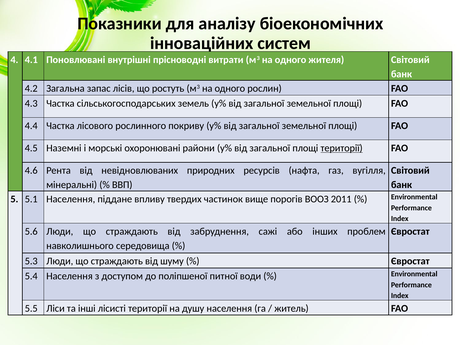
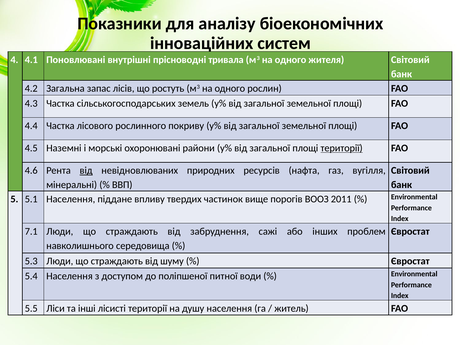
витрати: витрати -> тривала
від at (86, 170) underline: none -> present
5.6: 5.6 -> 7.1
